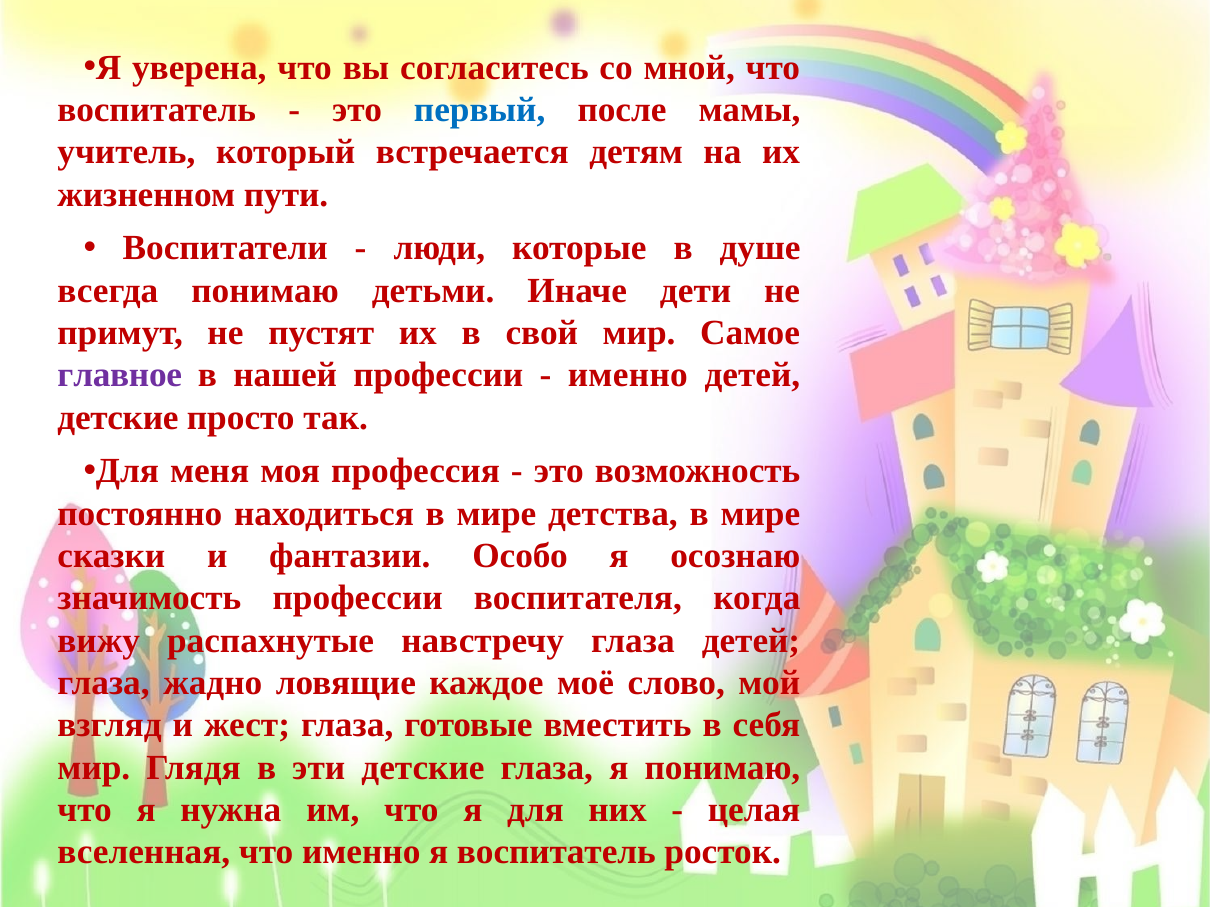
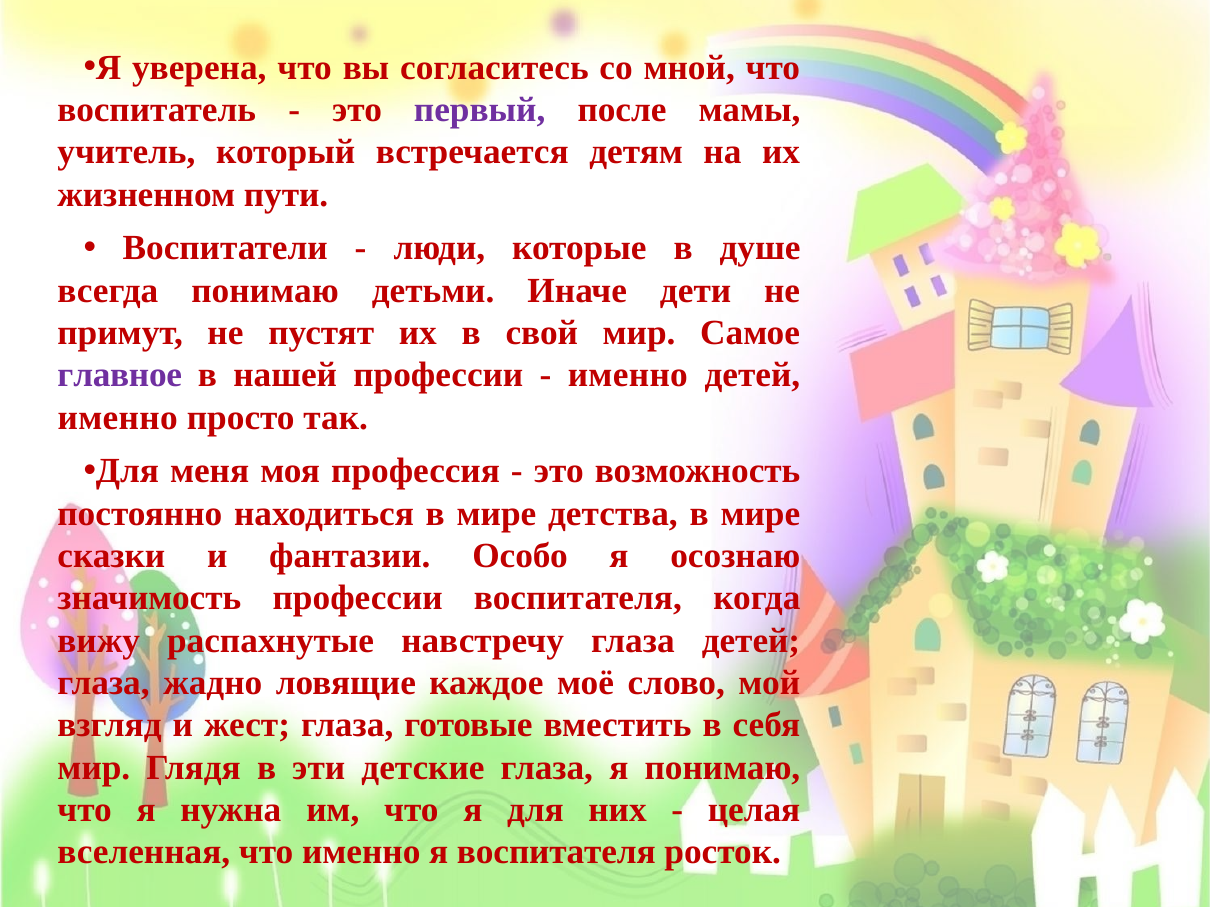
первый colour: blue -> purple
детские at (118, 418): детские -> именно
я воспитатель: воспитатель -> воспитателя
